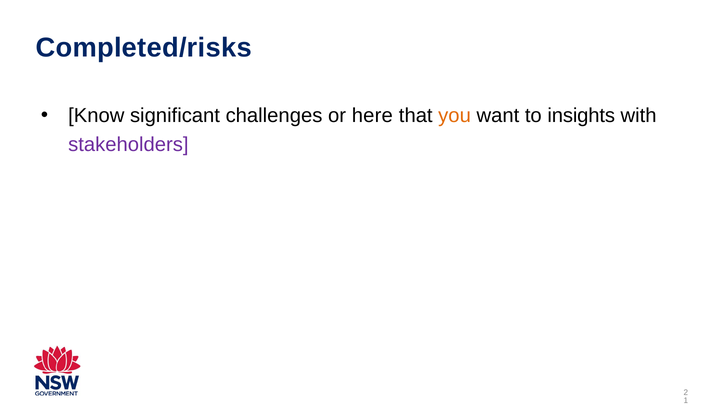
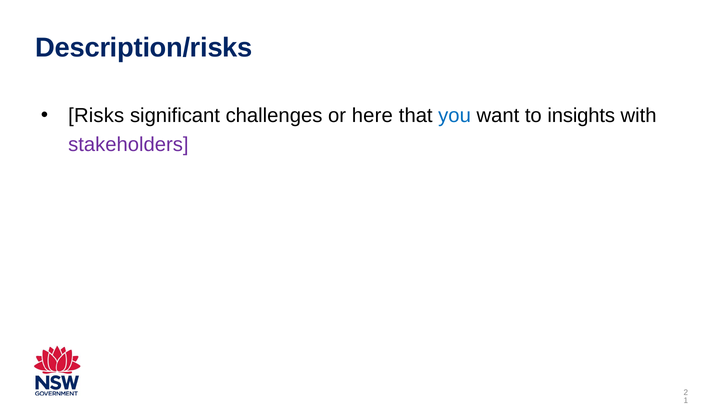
Completed/risks: Completed/risks -> Description/risks
Know: Know -> Risks
you colour: orange -> blue
